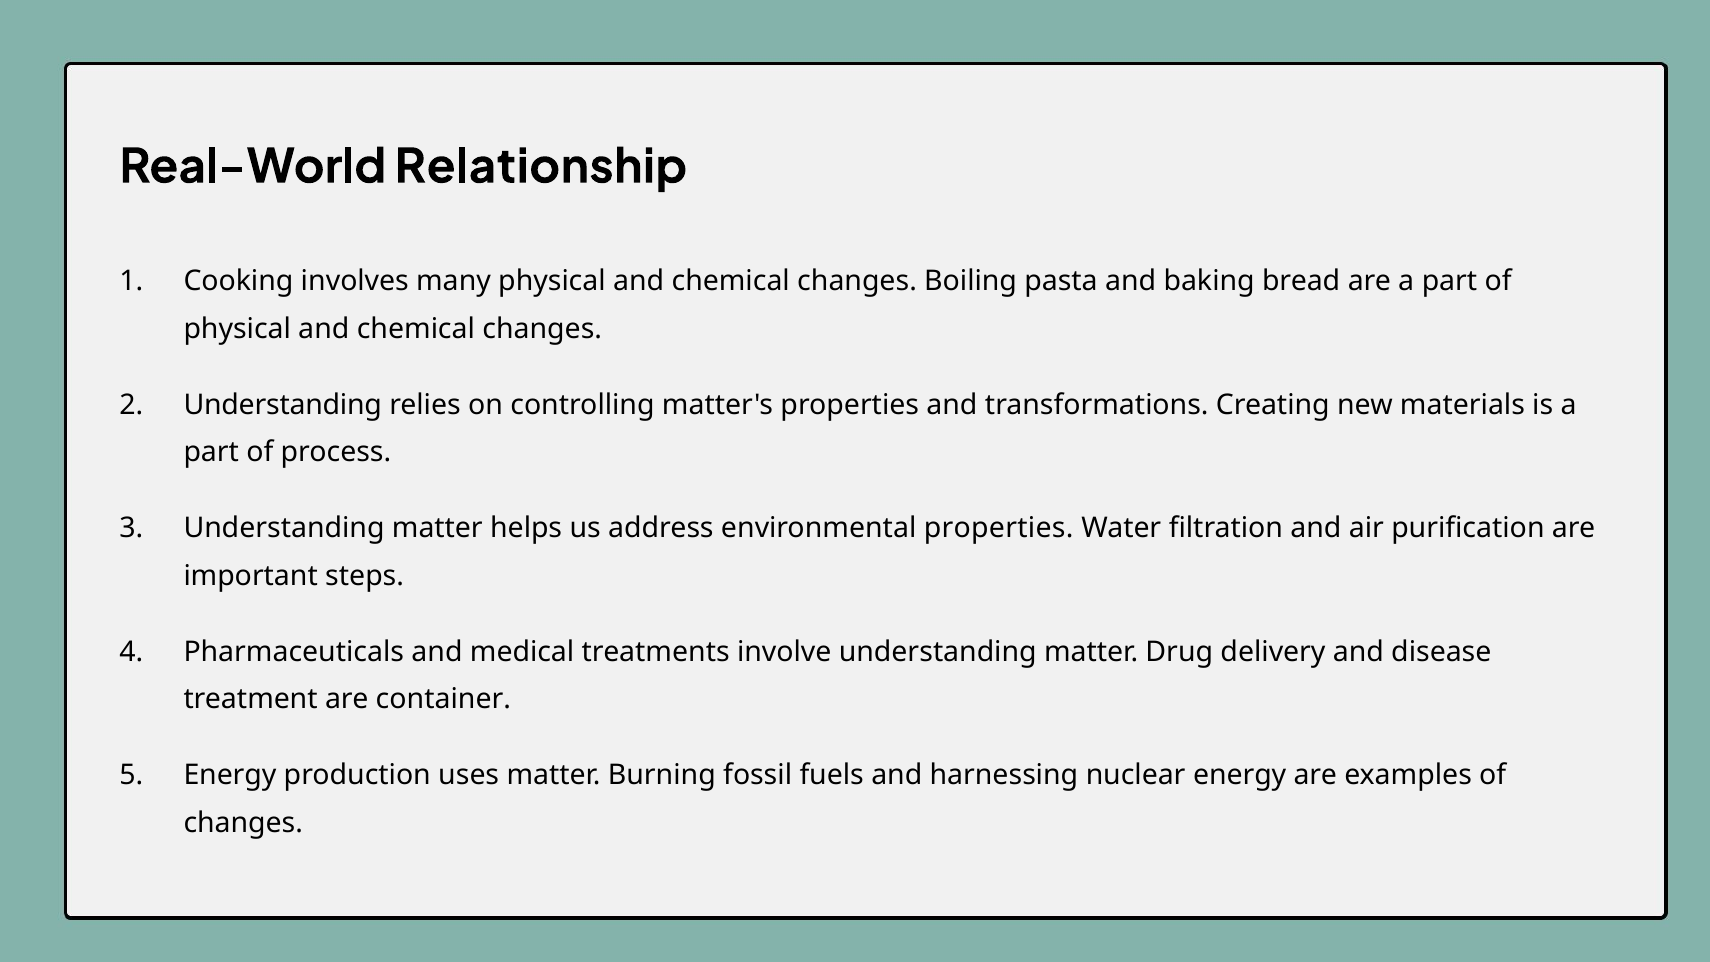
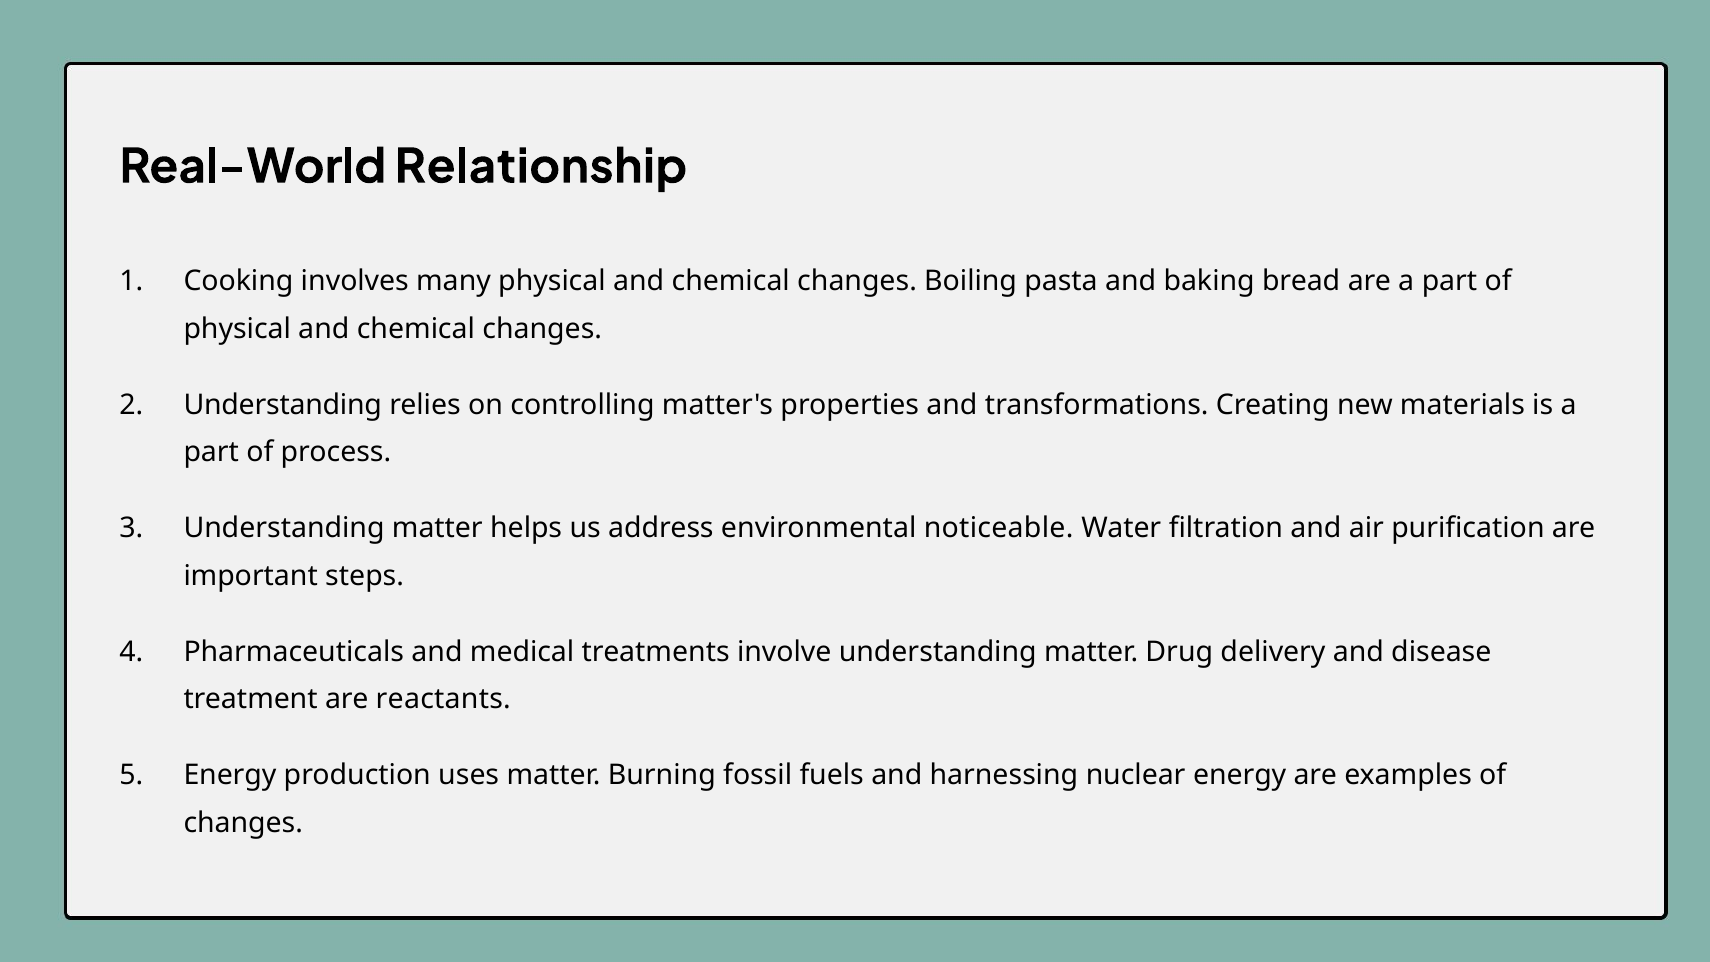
environmental properties: properties -> noticeable
container: container -> reactants
